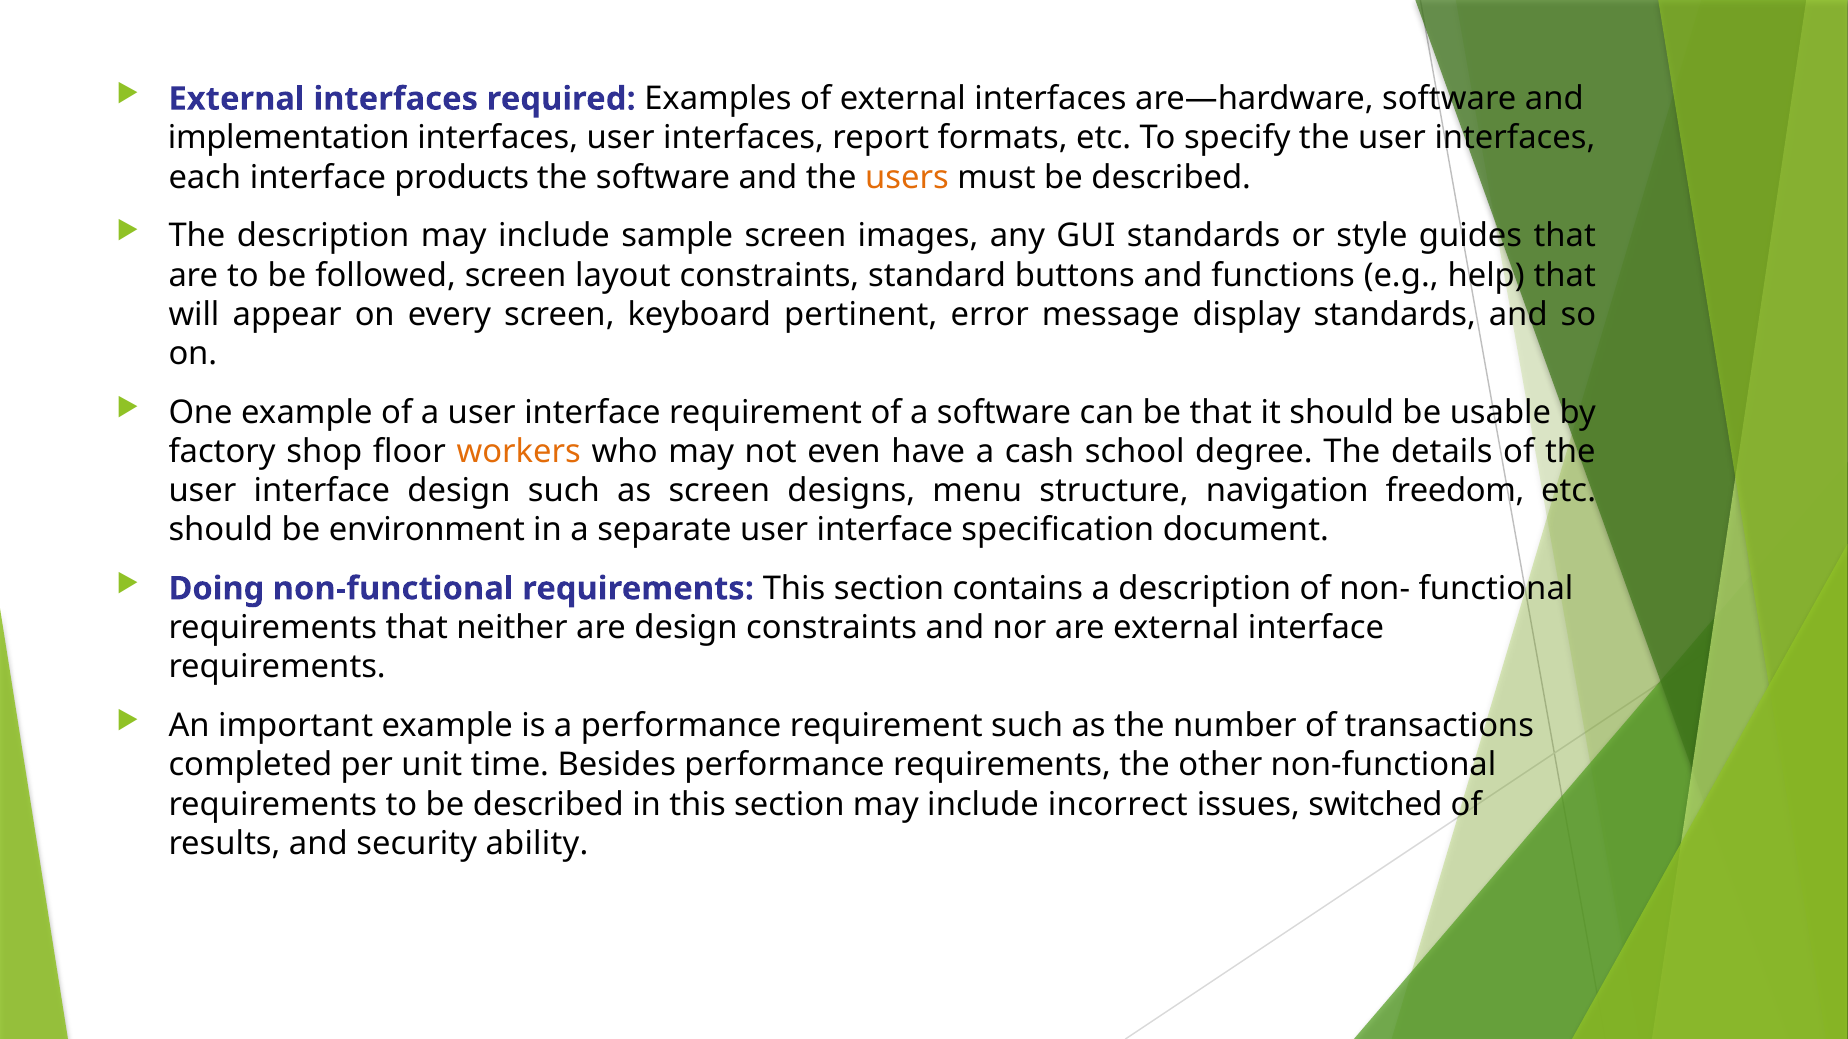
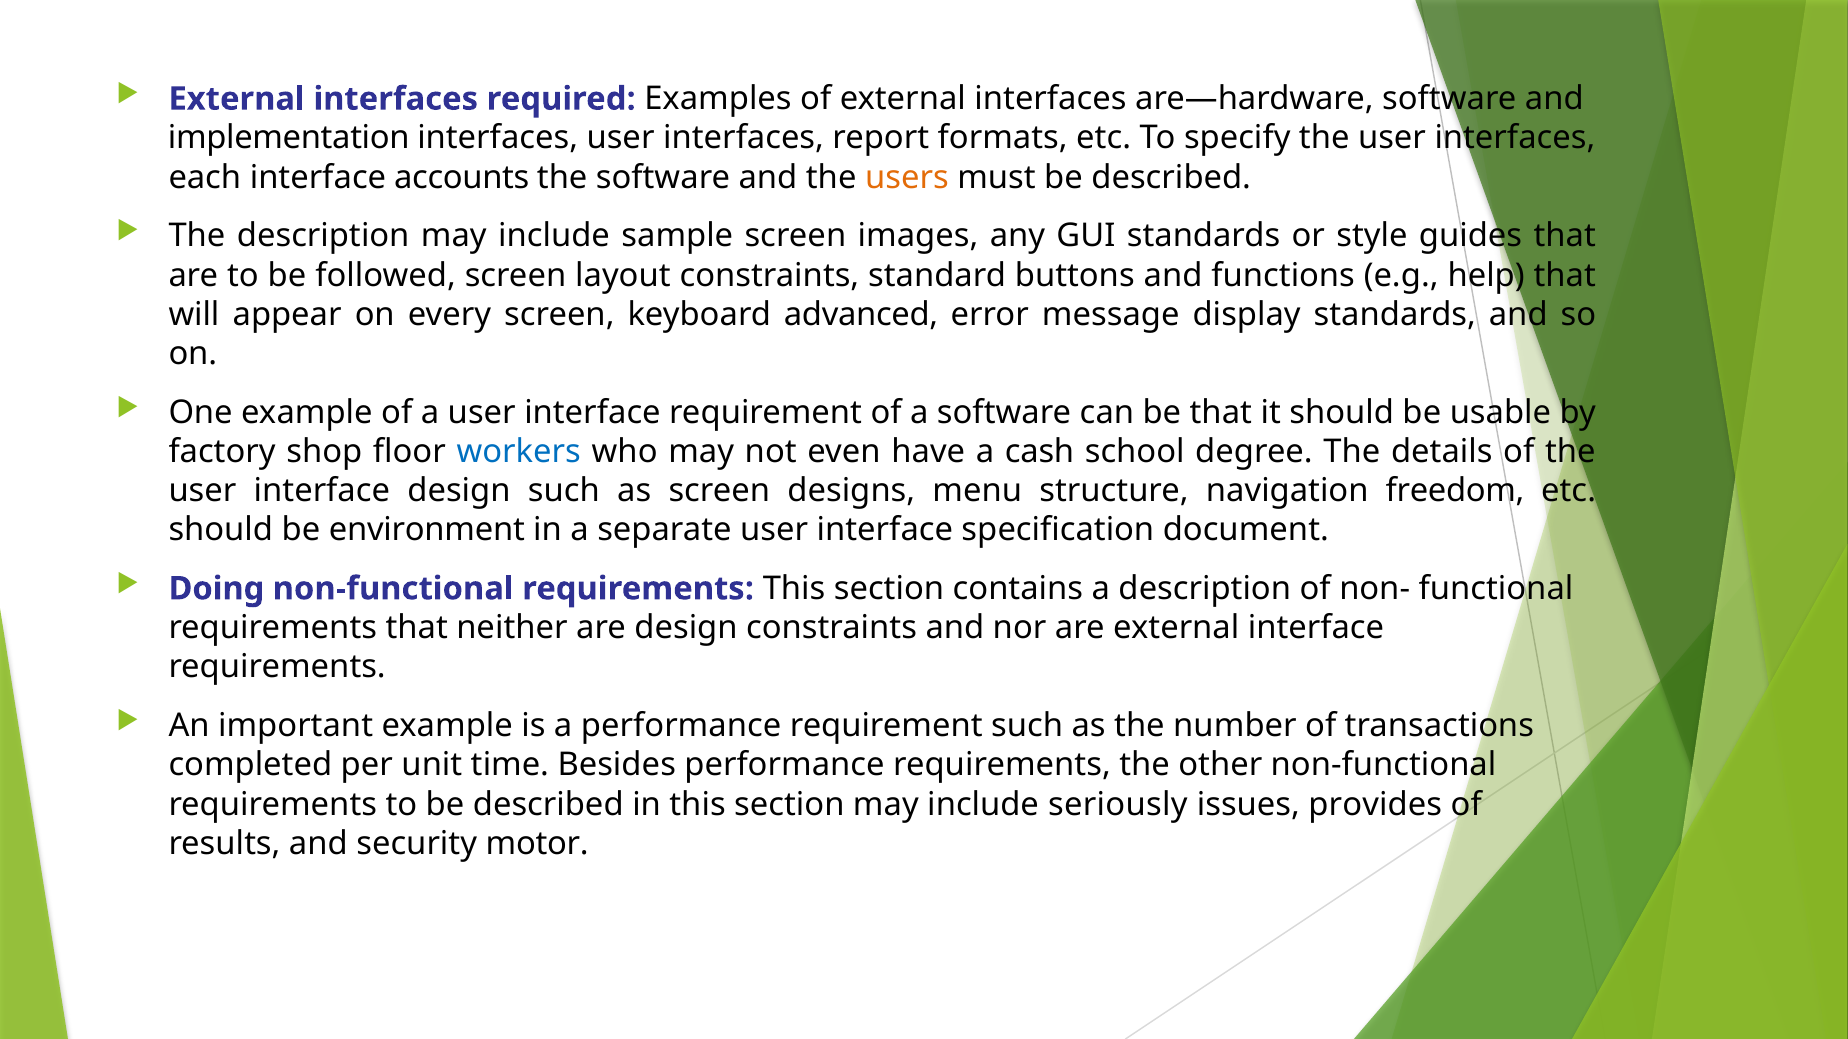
products: products -> accounts
pertinent: pertinent -> advanced
workers colour: orange -> blue
incorrect: incorrect -> seriously
switched: switched -> provides
ability: ability -> motor
